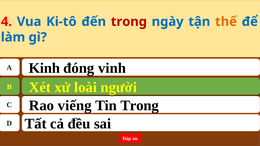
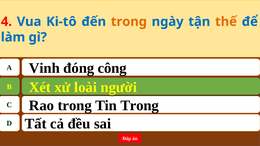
trong at (129, 22) colour: red -> orange
Kinh: Kinh -> Vinh
vinh: vinh -> công
Rao viếng: viếng -> trong
